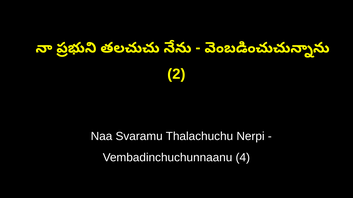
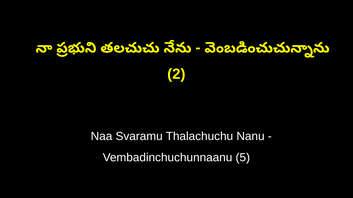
Nerpi: Nerpi -> Nanu
4: 4 -> 5
